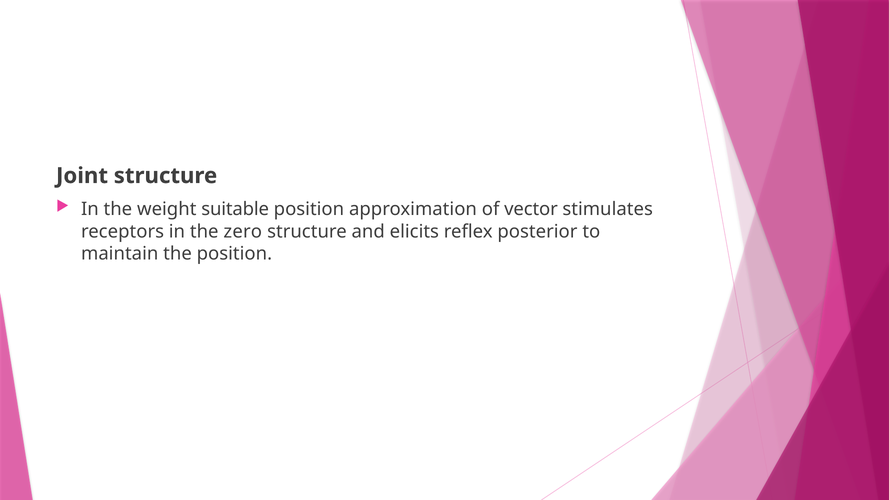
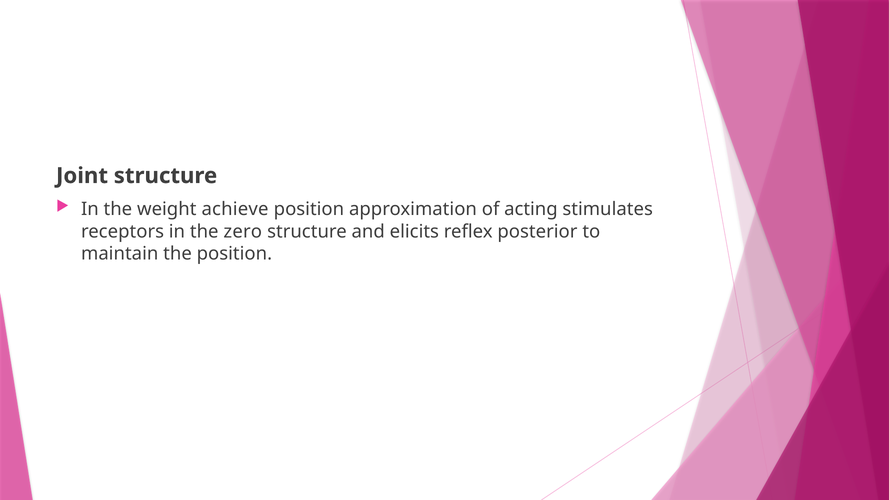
suitable: suitable -> achieve
vector: vector -> acting
